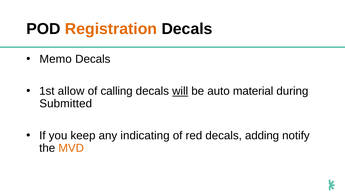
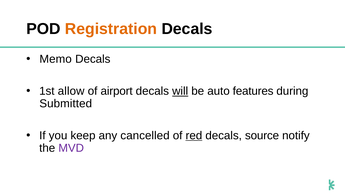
calling: calling -> airport
material: material -> features
indicating: indicating -> cancelled
red underline: none -> present
adding: adding -> source
MVD colour: orange -> purple
